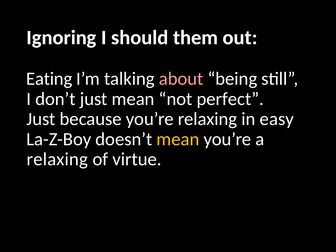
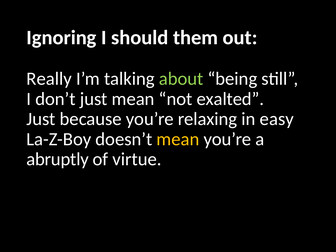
Eating: Eating -> Really
about colour: pink -> light green
perfect: perfect -> exalted
relaxing at (57, 159): relaxing -> abruptly
